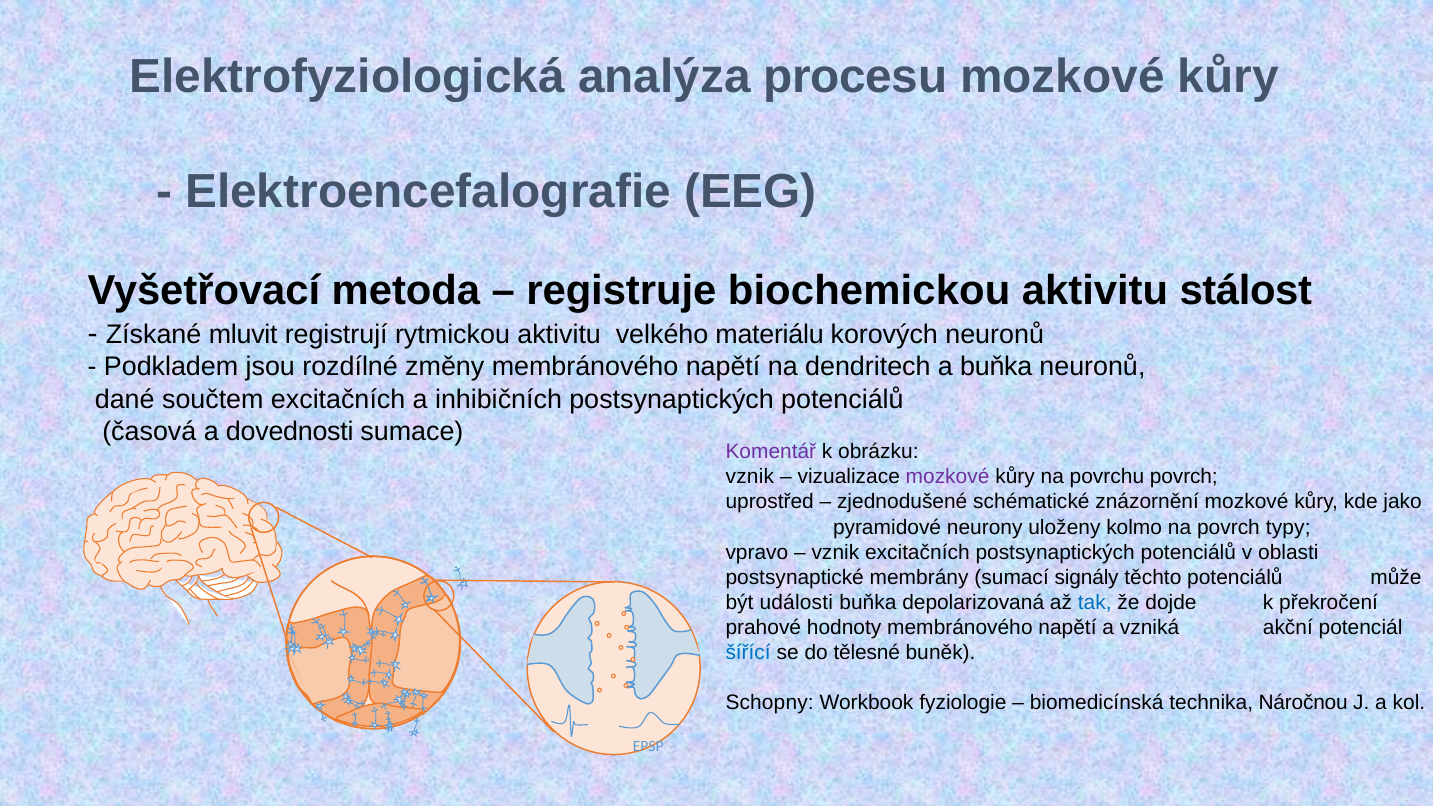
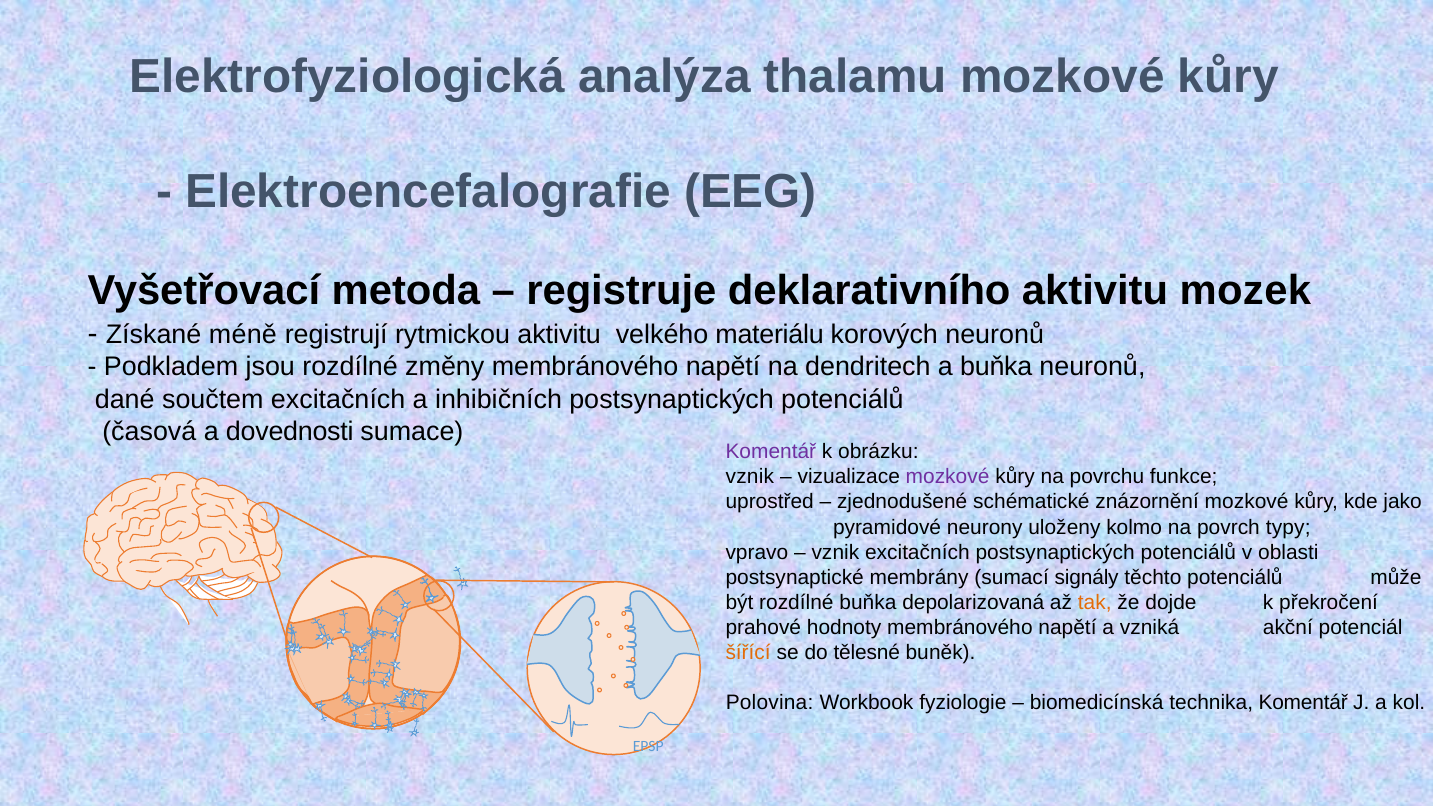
procesu: procesu -> thalamu
biochemickou: biochemickou -> deklarativního
stálost: stálost -> mozek
mluvit: mluvit -> méně
povrchu povrch: povrch -> funkce
být události: události -> rozdílné
tak colour: blue -> orange
šířící colour: blue -> orange
Schopny: Schopny -> Polovina
technika Náročnou: Náročnou -> Komentář
